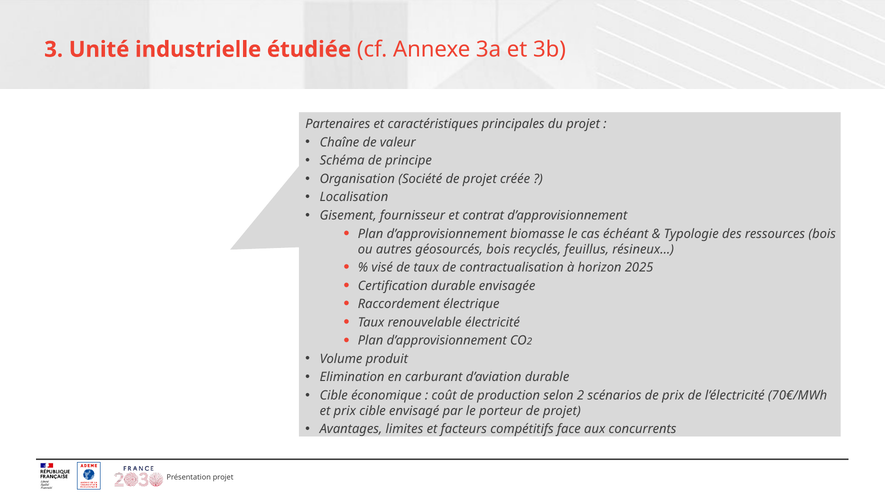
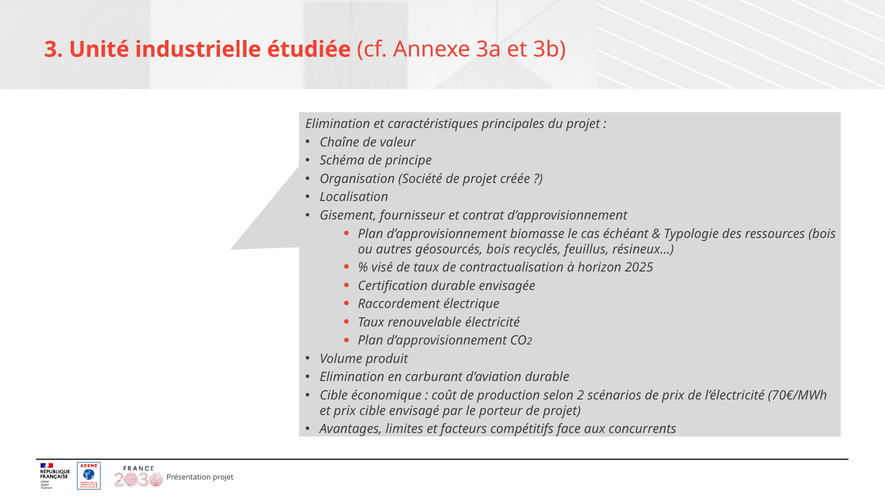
Partenaires at (338, 124): Partenaires -> Elimination
